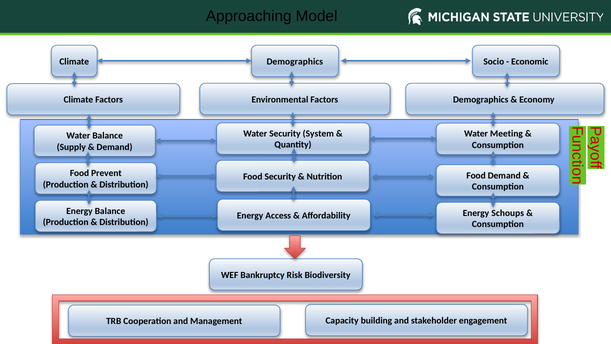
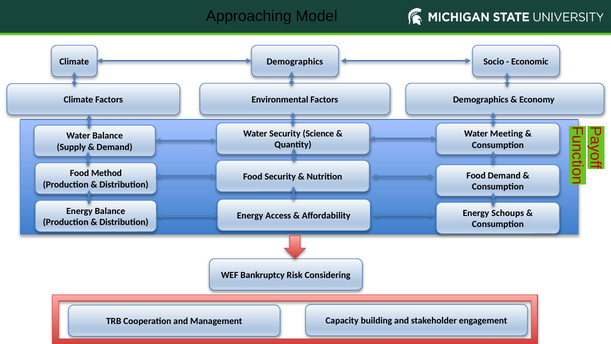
System: System -> Science
Prevent: Prevent -> Method
Biodiversity: Biodiversity -> Considering
